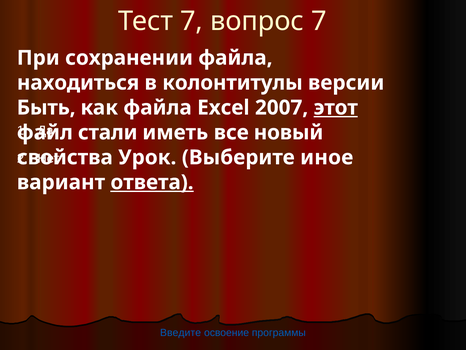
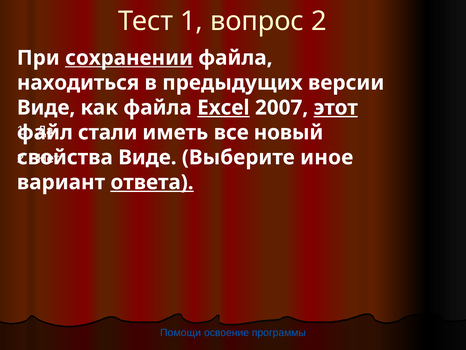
Тест 7: 7 -> 1
вопрос 7: 7 -> 2
сохранении underline: none -> present
колонтитулы: колонтитулы -> предыдущих
Быть at (46, 108): Быть -> Виде
Excel underline: none -> present
Урок at (147, 157): Урок -> Виде
Введите: Введите -> Помощи
